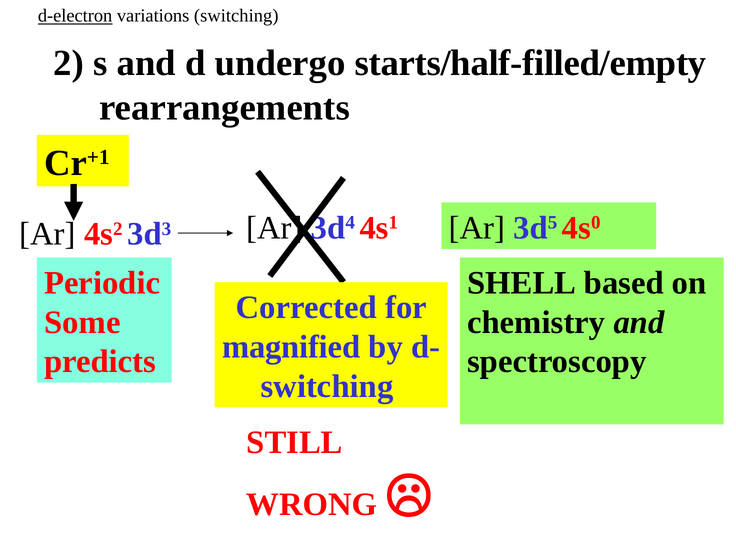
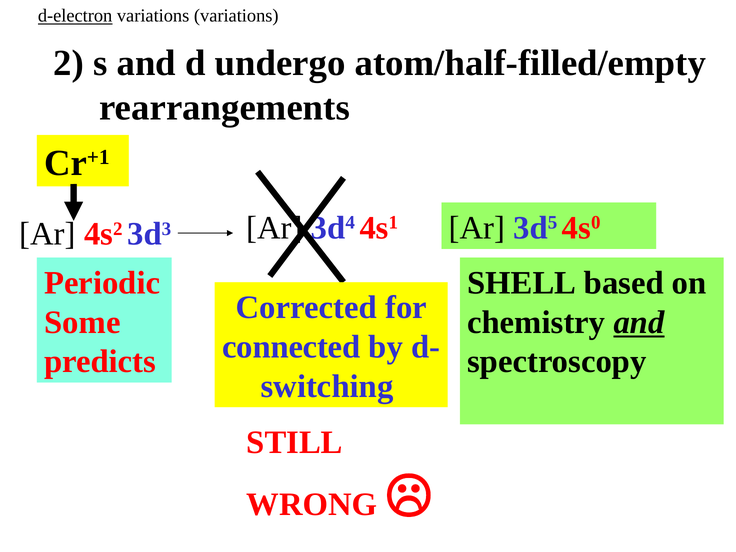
variations switching: switching -> variations
starts/half-filled/empty: starts/half-filled/empty -> atom/half-filled/empty
and at (639, 322) underline: none -> present
magnified: magnified -> connected
